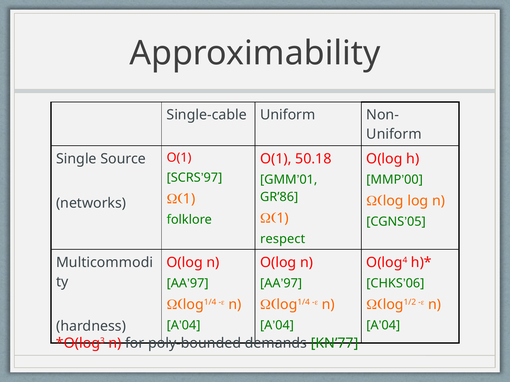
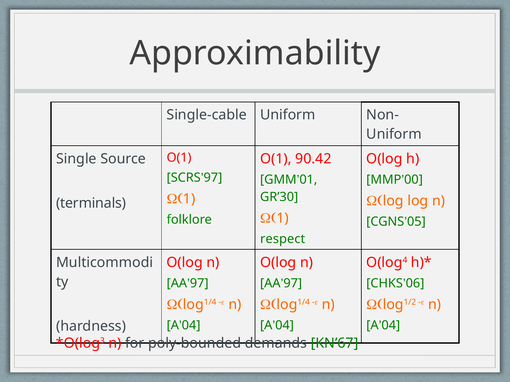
50.18: 50.18 -> 90.42
GR’86: GR’86 -> GR’30
networks: networks -> terminals
KN’77: KN’77 -> KN’67
